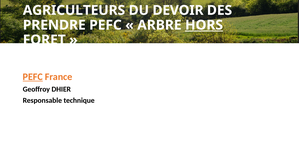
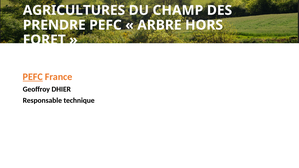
AGRICULTEURS: AGRICULTEURS -> AGRICULTURES
DEVOIR: DEVOIR -> CHAMP
HORS underline: present -> none
